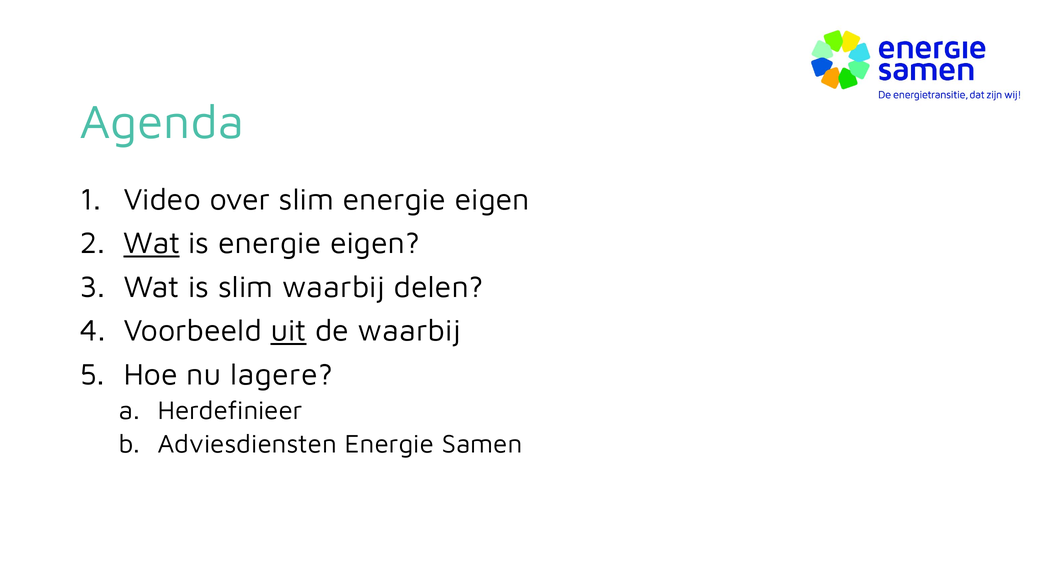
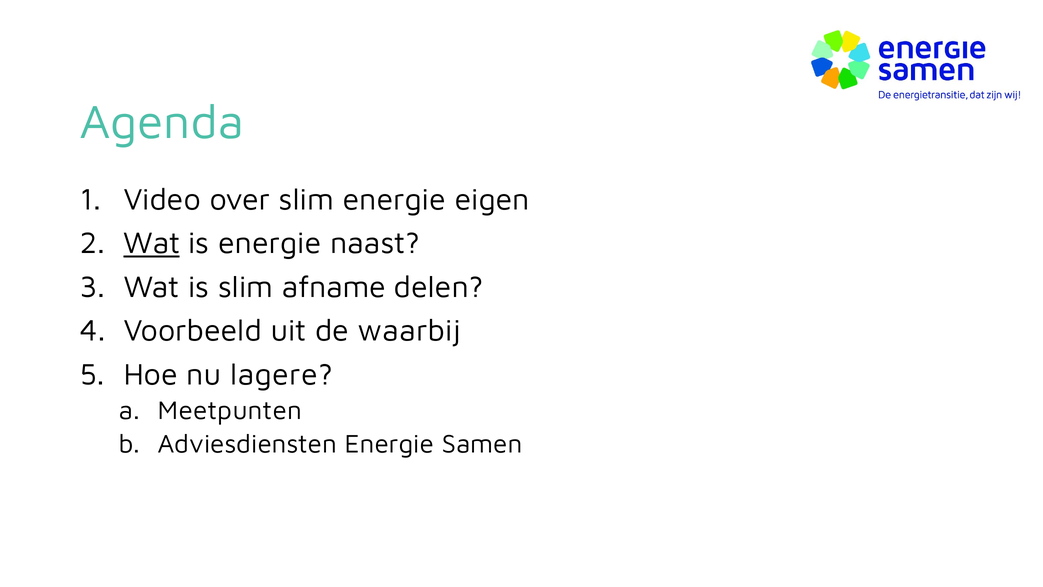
is energie eigen: eigen -> naast
slim waarbij: waarbij -> afname
uit underline: present -> none
Herdefinieer: Herdefinieer -> Meetpunten
